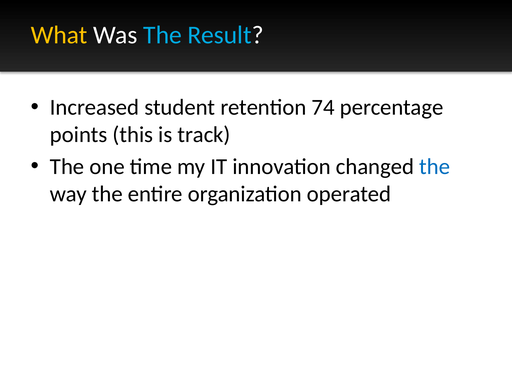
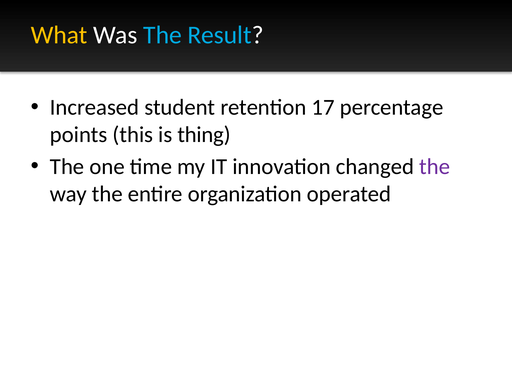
74: 74 -> 17
track: track -> thing
the at (435, 167) colour: blue -> purple
